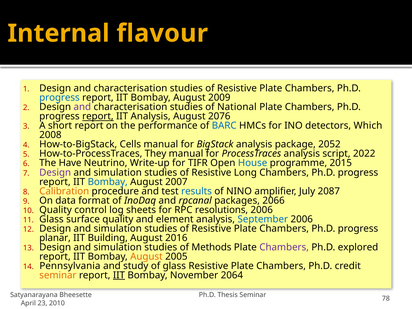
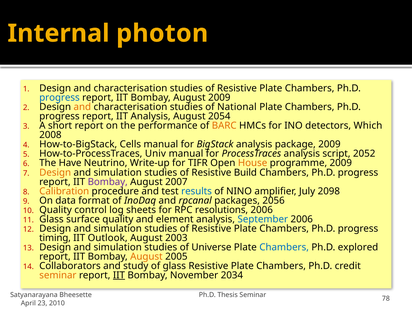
flavour: flavour -> photon
and at (82, 107) colour: purple -> orange
report at (98, 116) underline: present -> none
2076: 2076 -> 2054
BARC colour: blue -> orange
package 2052: 2052 -> 2009
They: They -> Univ
2022: 2022 -> 2052
House colour: blue -> orange
programme 2015: 2015 -> 2009
Design at (55, 172) colour: purple -> orange
Long: Long -> Build
Bombay at (108, 182) colour: blue -> purple
2087: 2087 -> 2098
2066: 2066 -> 2056
planar: planar -> timing
Building: Building -> Outlook
2016: 2016 -> 2003
Methods: Methods -> Universe
Chambers at (284, 247) colour: purple -> blue
Pennsylvania: Pennsylvania -> Collaborators
2064: 2064 -> 2034
